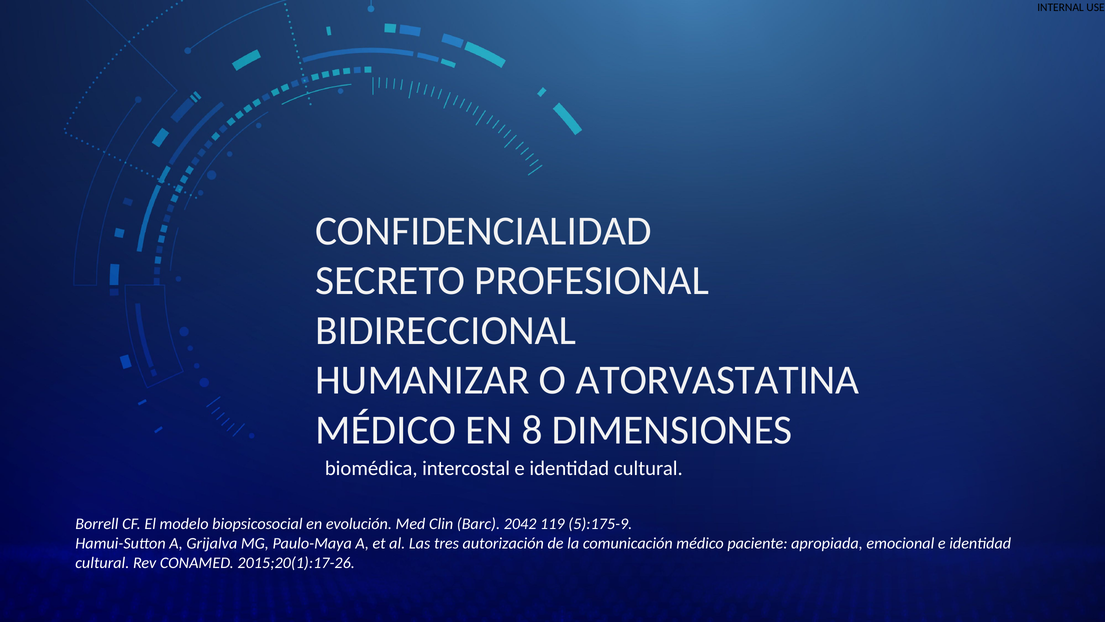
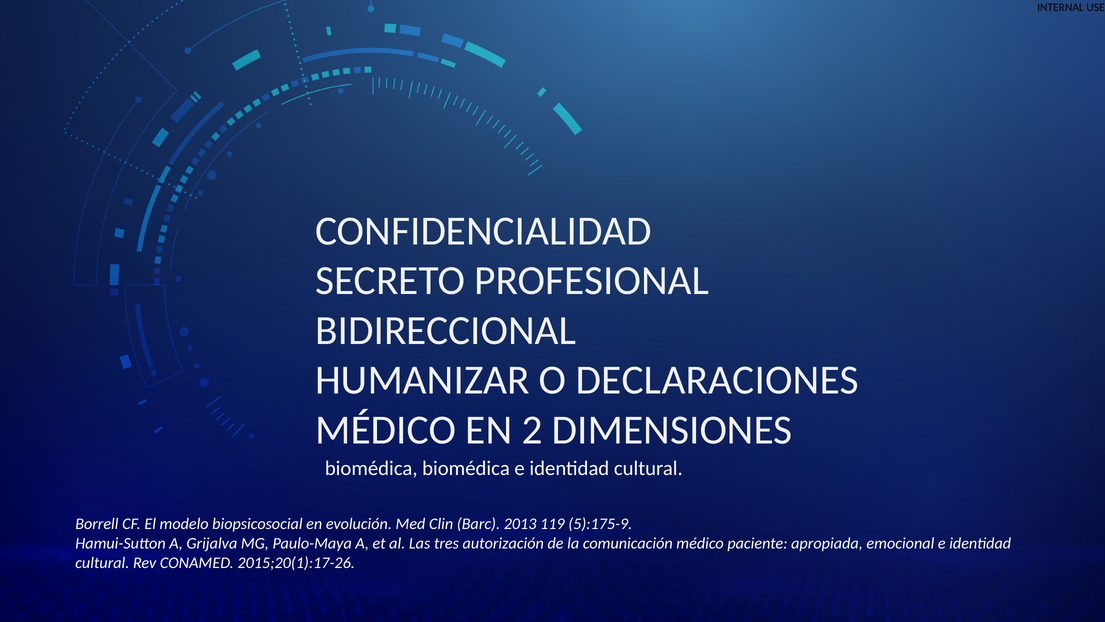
ATORVASTATINA: ATORVASTATINA -> DECLARACIONES
8: 8 -> 2
biomédica intercostal: intercostal -> biomédica
2042: 2042 -> 2013
